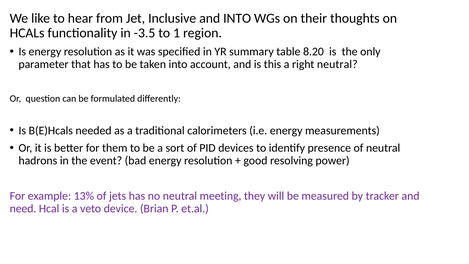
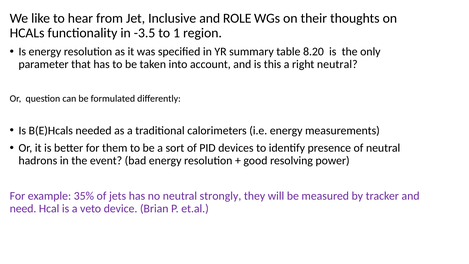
and INTO: INTO -> ROLE
13%: 13% -> 35%
meeting: meeting -> strongly
